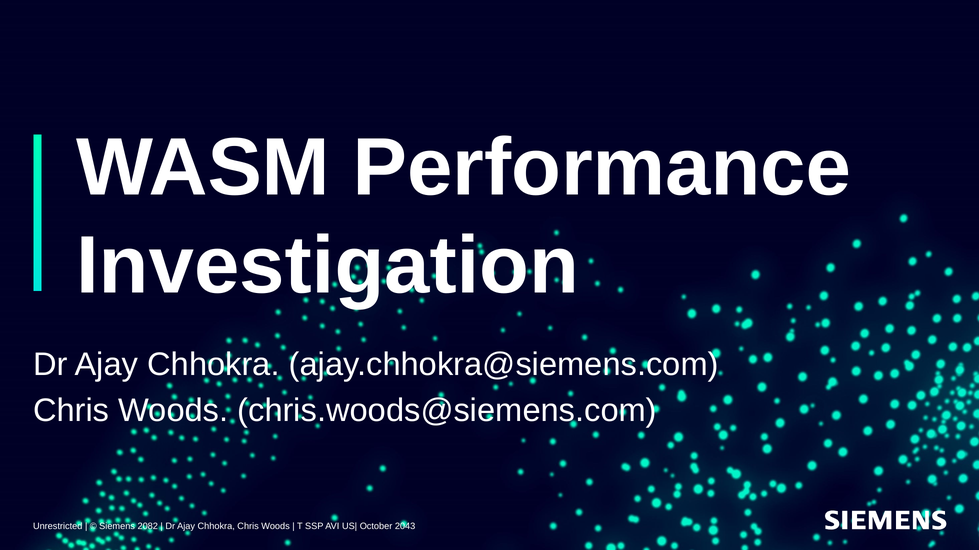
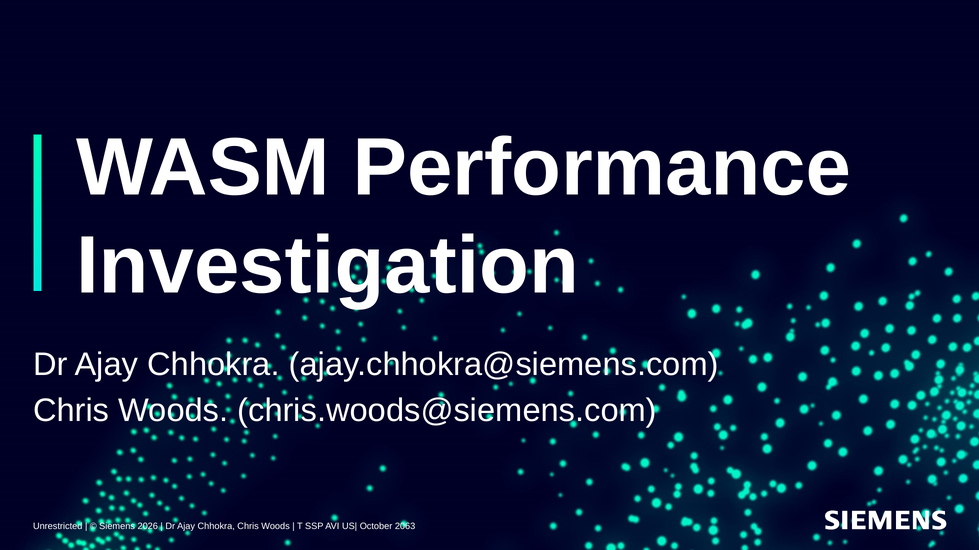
2082: 2082 -> 2026
2043: 2043 -> 2063
